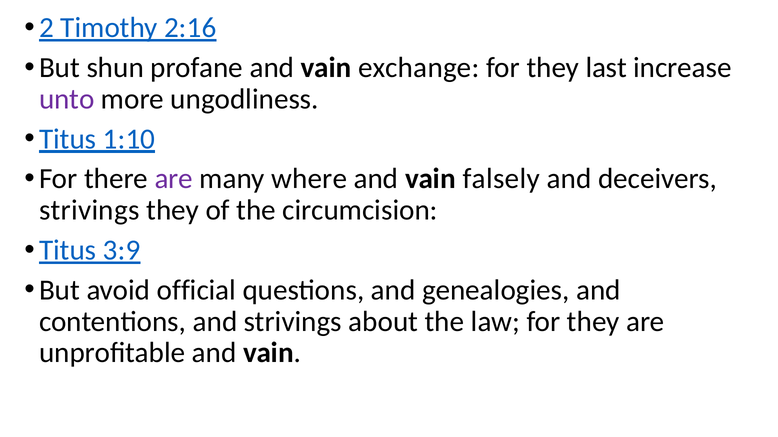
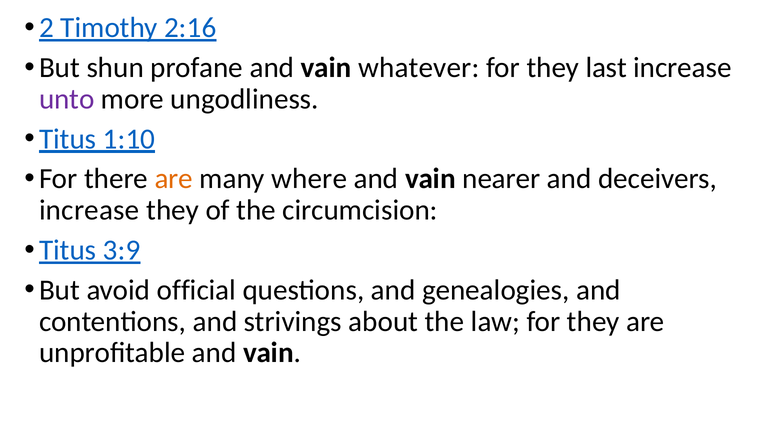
exchange: exchange -> whatever
are at (174, 179) colour: purple -> orange
falsely: falsely -> nearer
strivings at (89, 210): strivings -> increase
